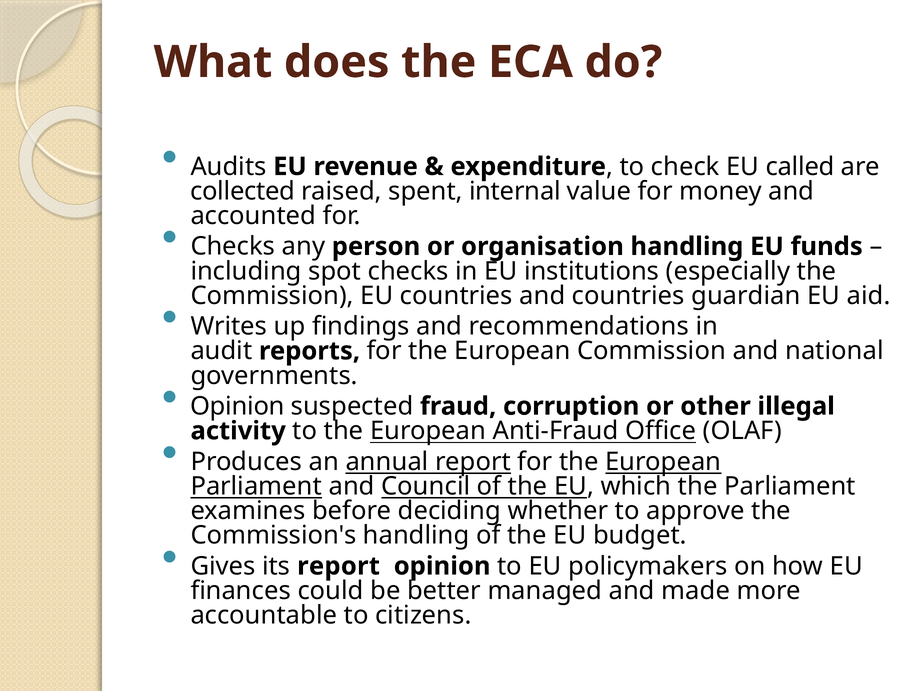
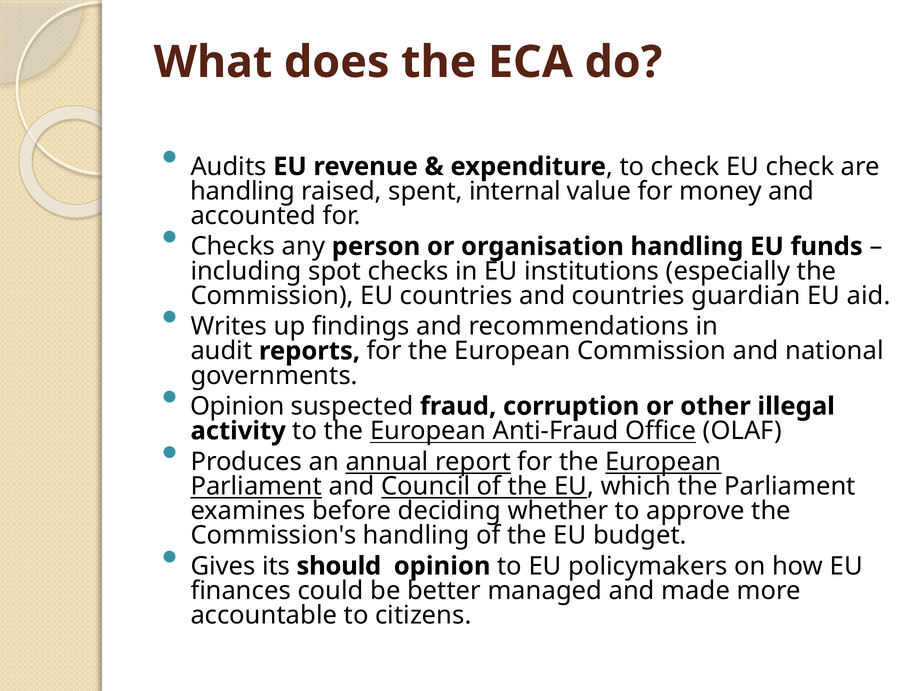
EU called: called -> check
collected at (243, 191): collected -> handling
its report: report -> should
